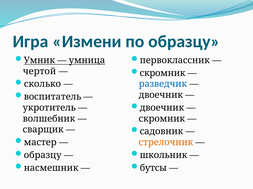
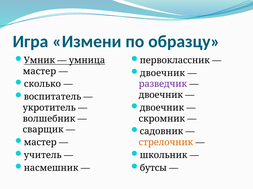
скромник at (162, 73): скромник -> двоечник
чертой at (39, 72): чертой -> мастер
разведчик colour: blue -> purple
образцу at (43, 156): образцу -> учитель
